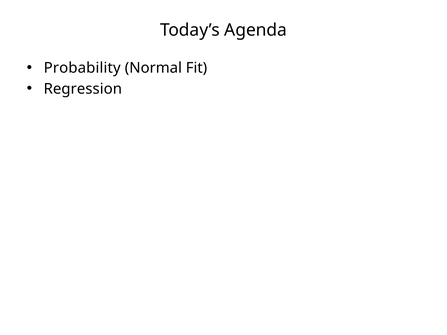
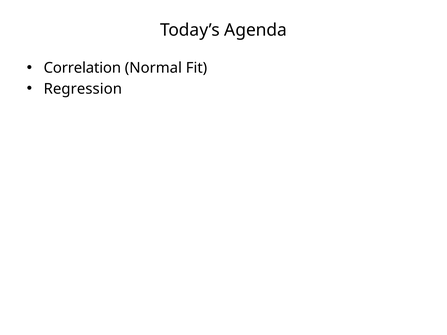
Probability: Probability -> Correlation
